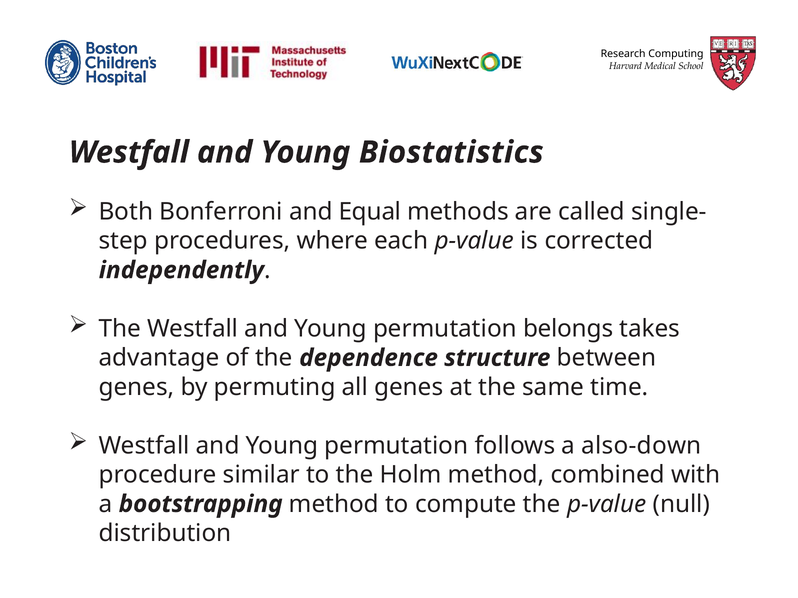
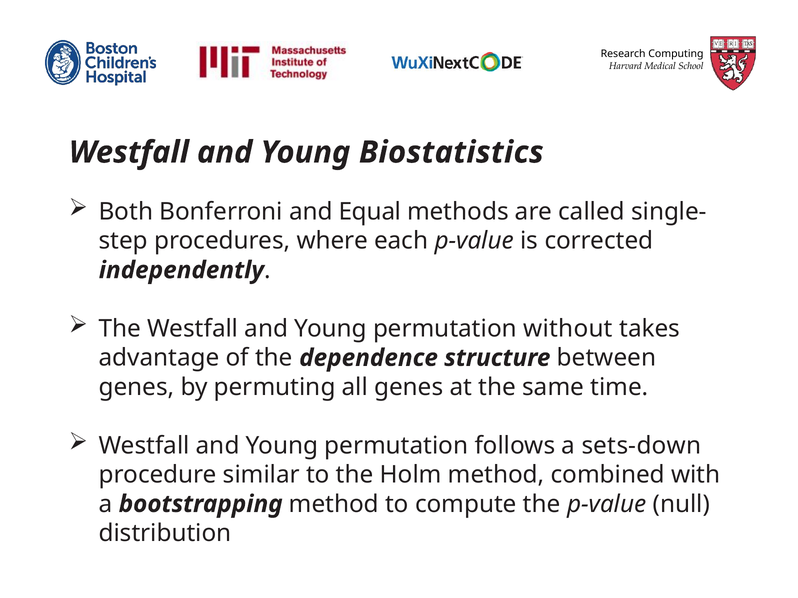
belongs: belongs -> without
also-down: also-down -> sets-down
